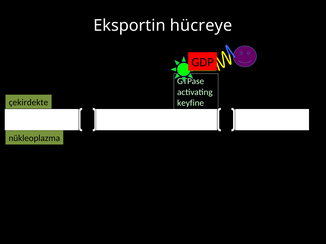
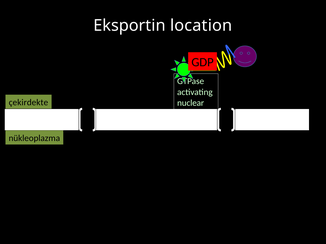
hücreye: hücreye -> location
keyfine: keyfine -> nuclear
